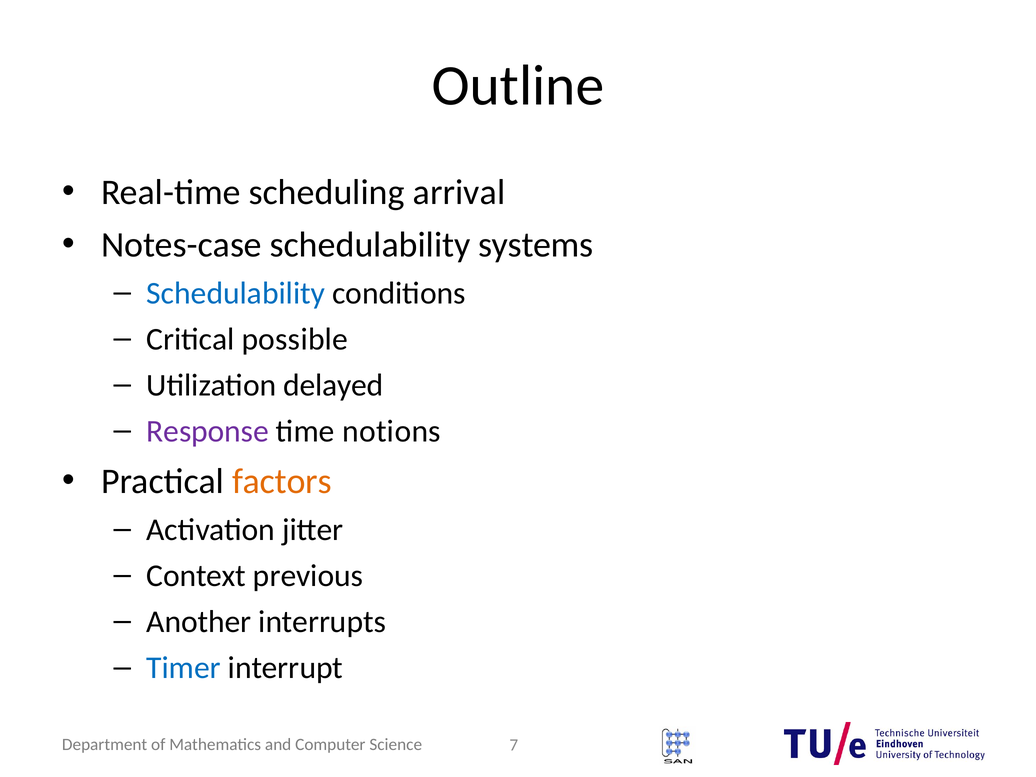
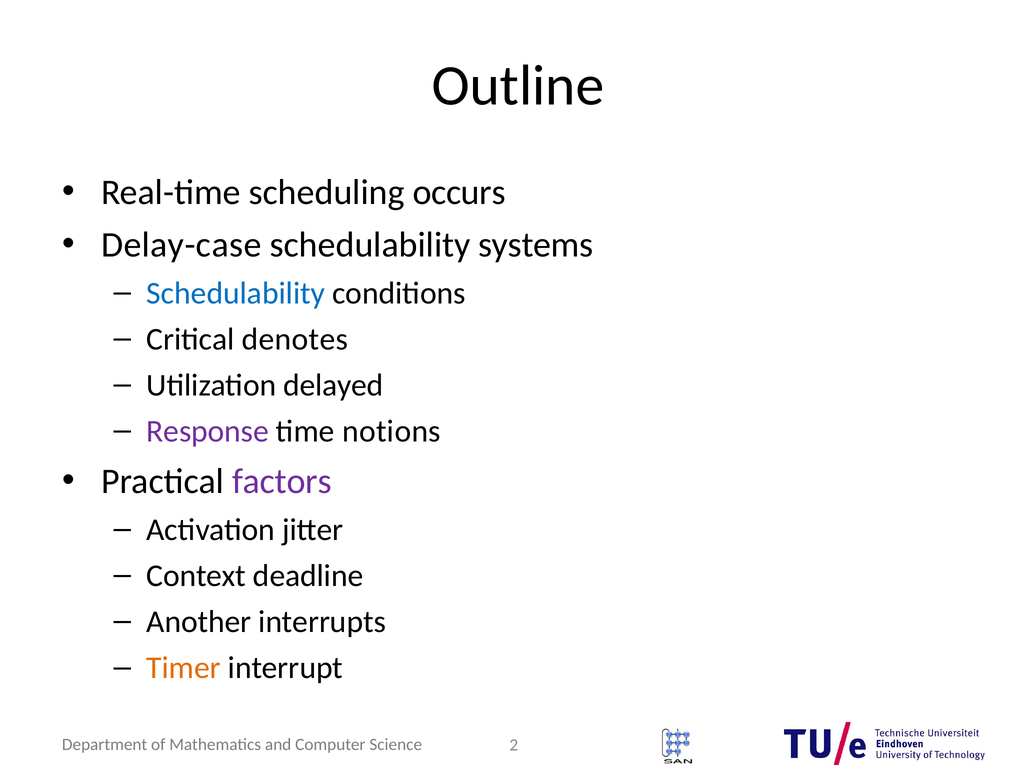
arrival: arrival -> occurs
Notes-case: Notes-case -> Delay-case
possible: possible -> denotes
factors colour: orange -> purple
previous: previous -> deadline
Timer colour: blue -> orange
7: 7 -> 2
